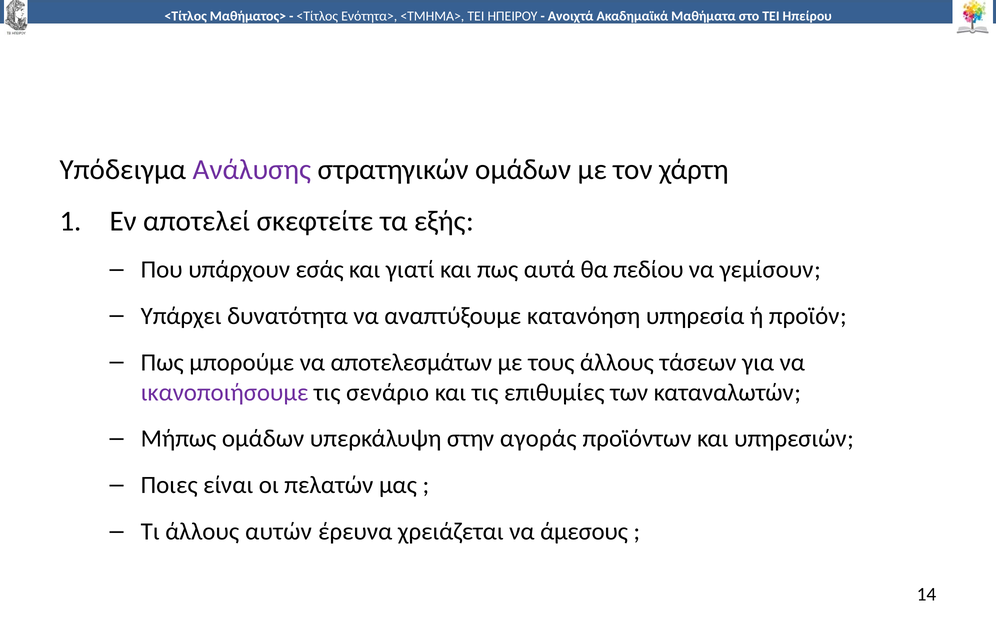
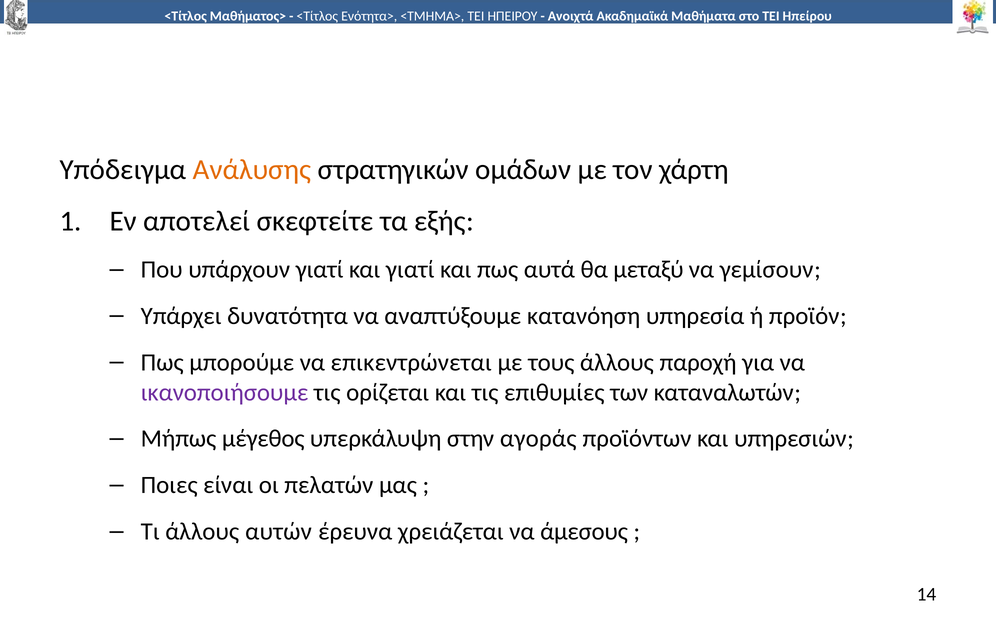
Ανάλυσης colour: purple -> orange
υπάρχουν εσάς: εσάς -> γιατί
πεδίου: πεδίου -> μεταξύ
αποτελεσμάτων: αποτελεσμάτων -> επικεντρώνεται
τάσεων: τάσεων -> παροχή
σενάριο: σενάριο -> ορίζεται
Μήπως ομάδων: ομάδων -> μέγεθος
